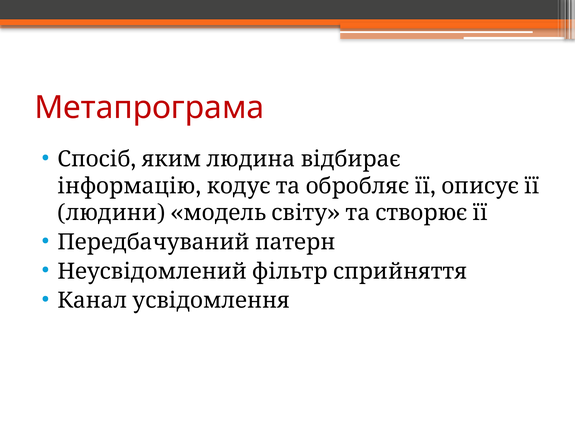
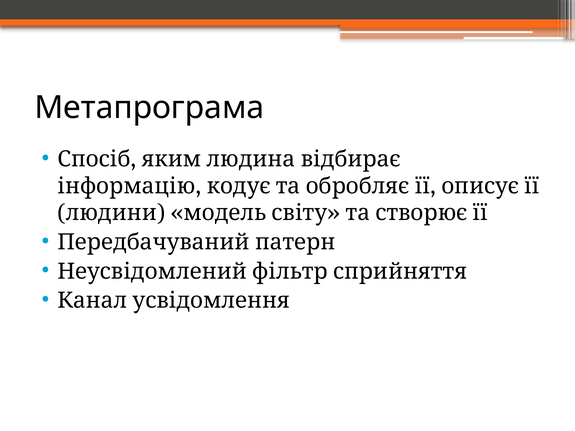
Метапрограма colour: red -> black
